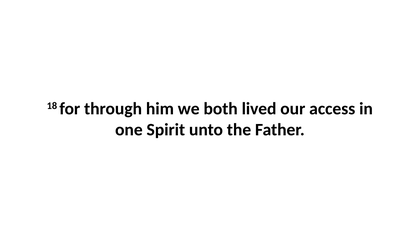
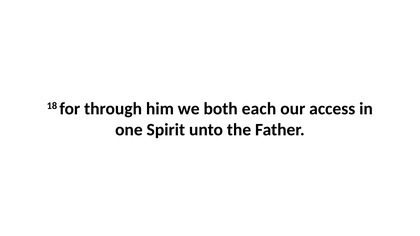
lived: lived -> each
